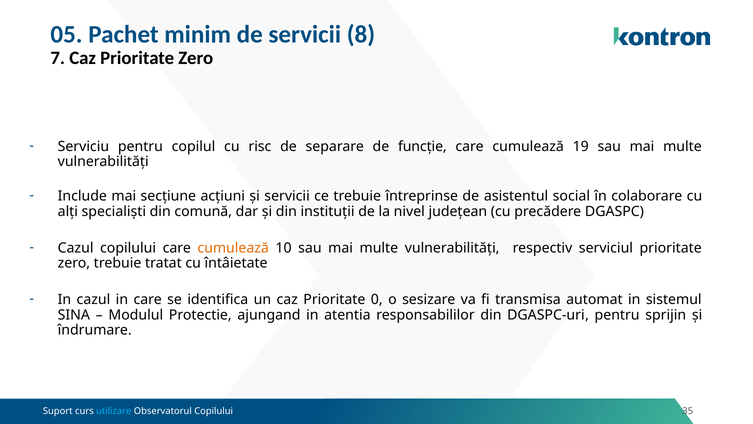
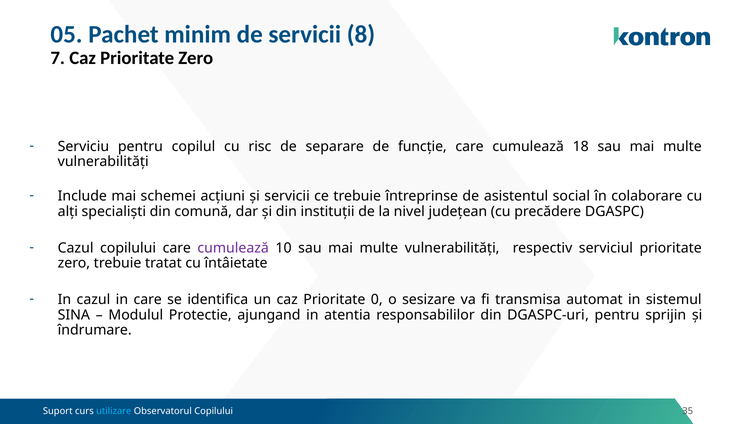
19: 19 -> 18
secțiune: secțiune -> schemei
cumulează at (233, 248) colour: orange -> purple
